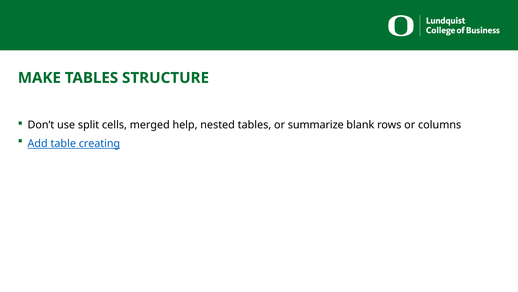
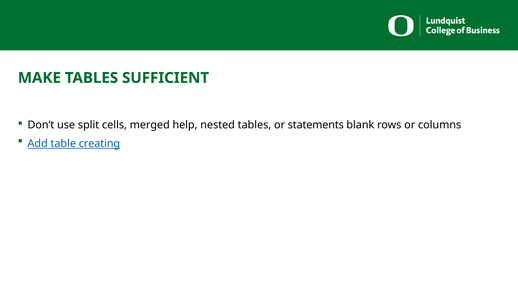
STRUCTURE: STRUCTURE -> SUFFICIENT
summarize: summarize -> statements
